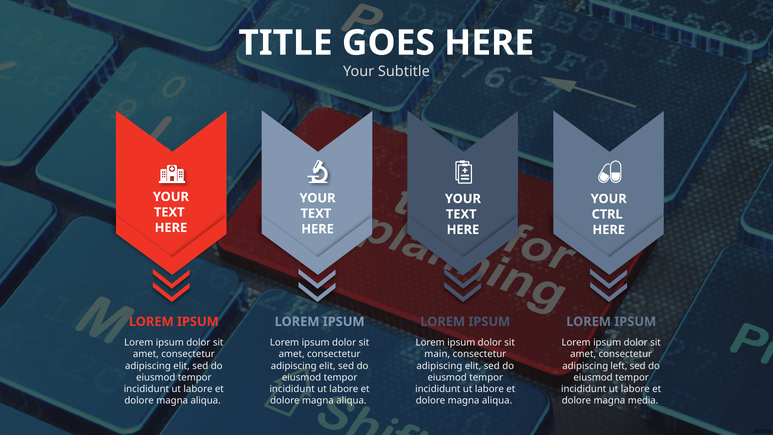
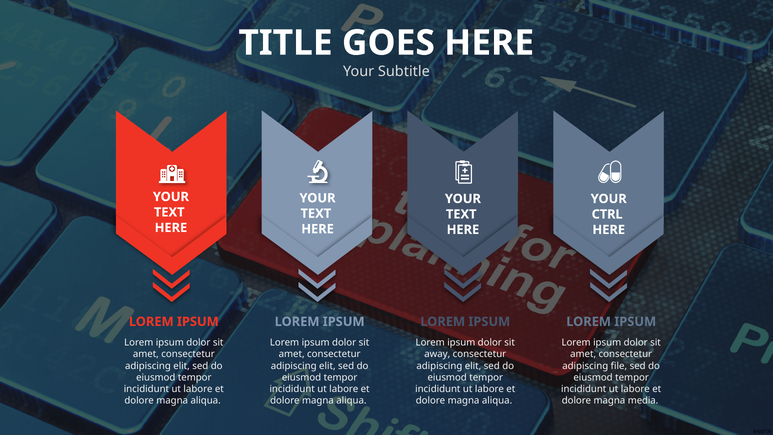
main: main -> away
left: left -> file
